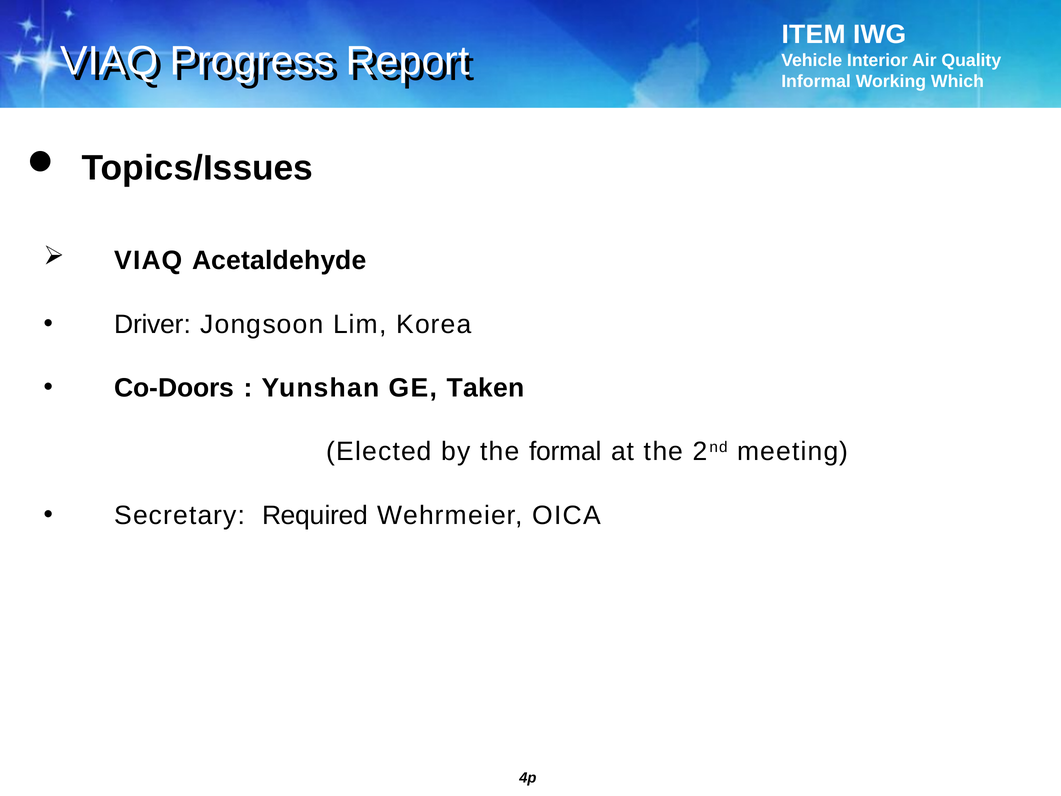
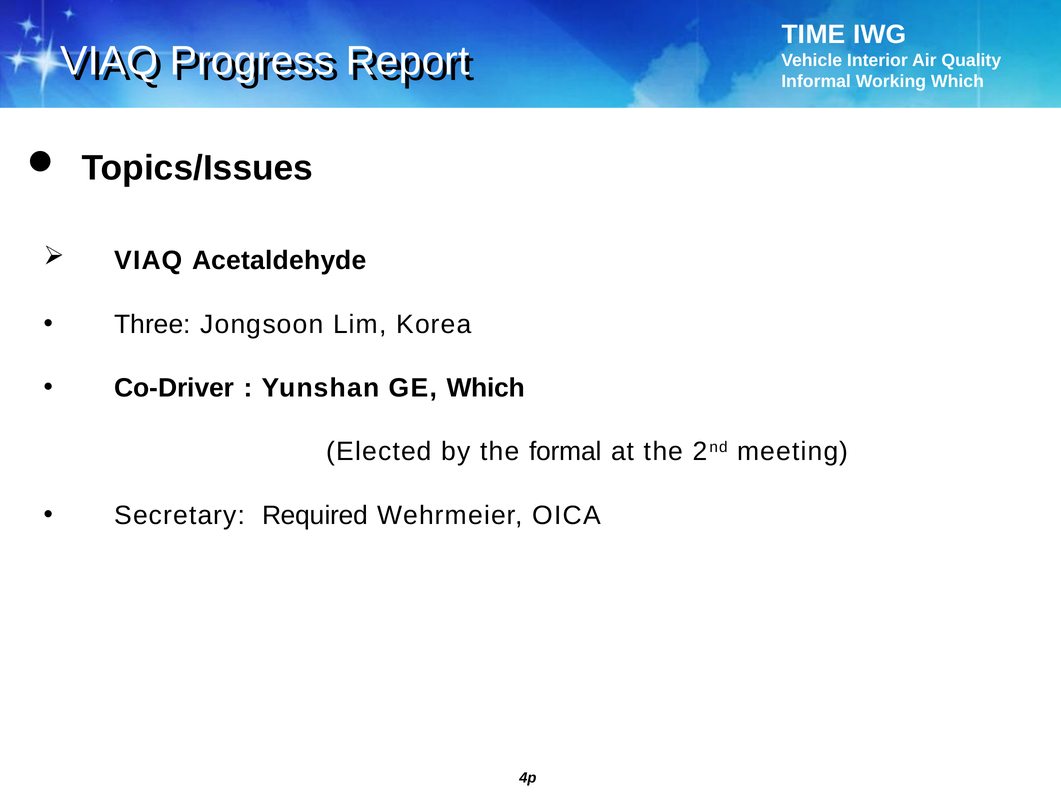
ITEM: ITEM -> TIME
Driver: Driver -> Three
Co-Doors: Co-Doors -> Co-Driver
GE Taken: Taken -> Which
